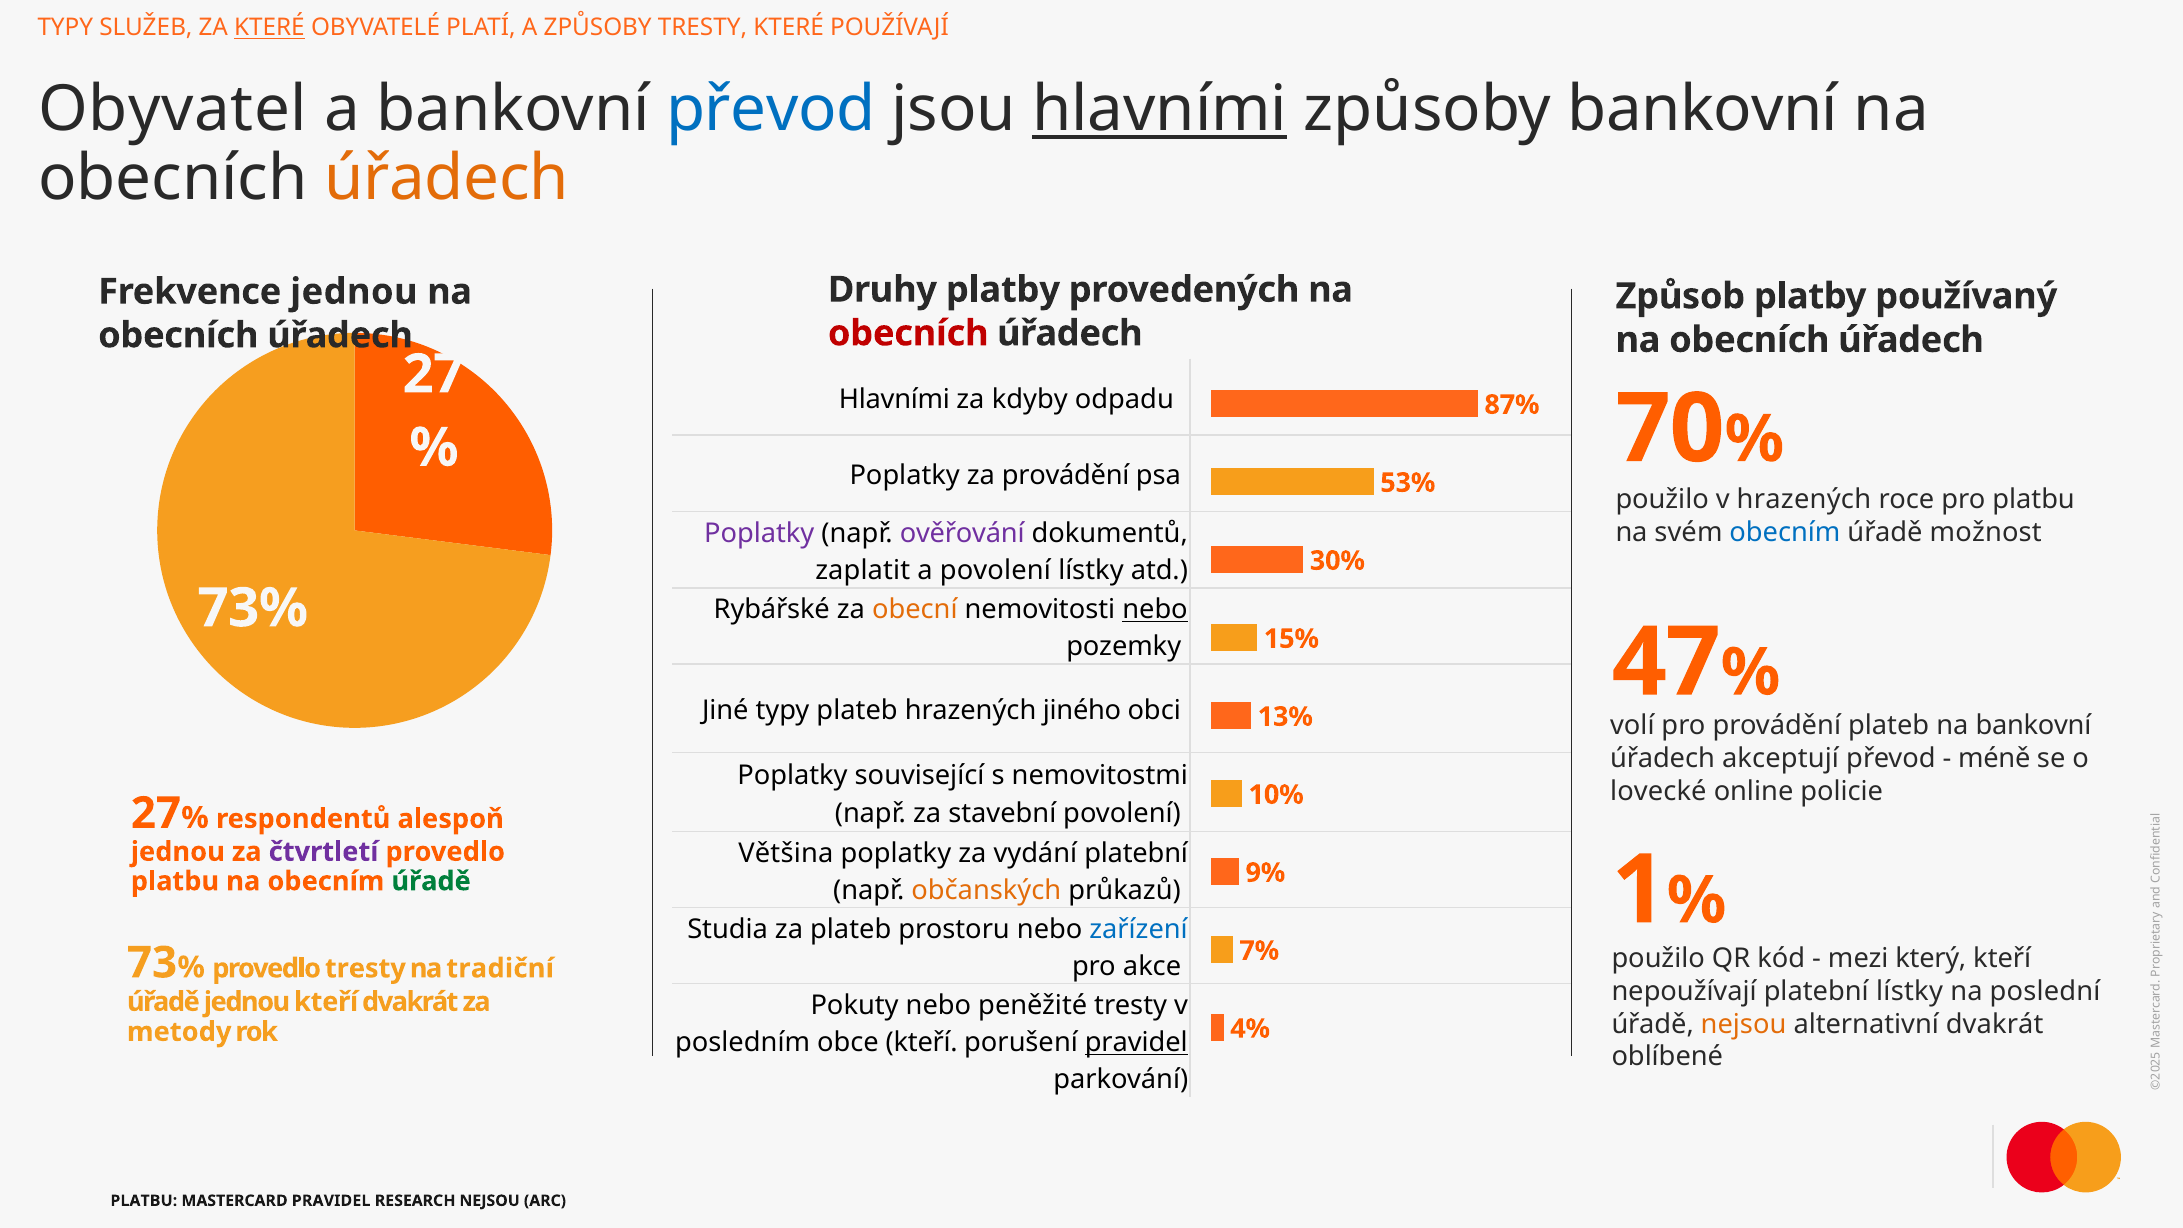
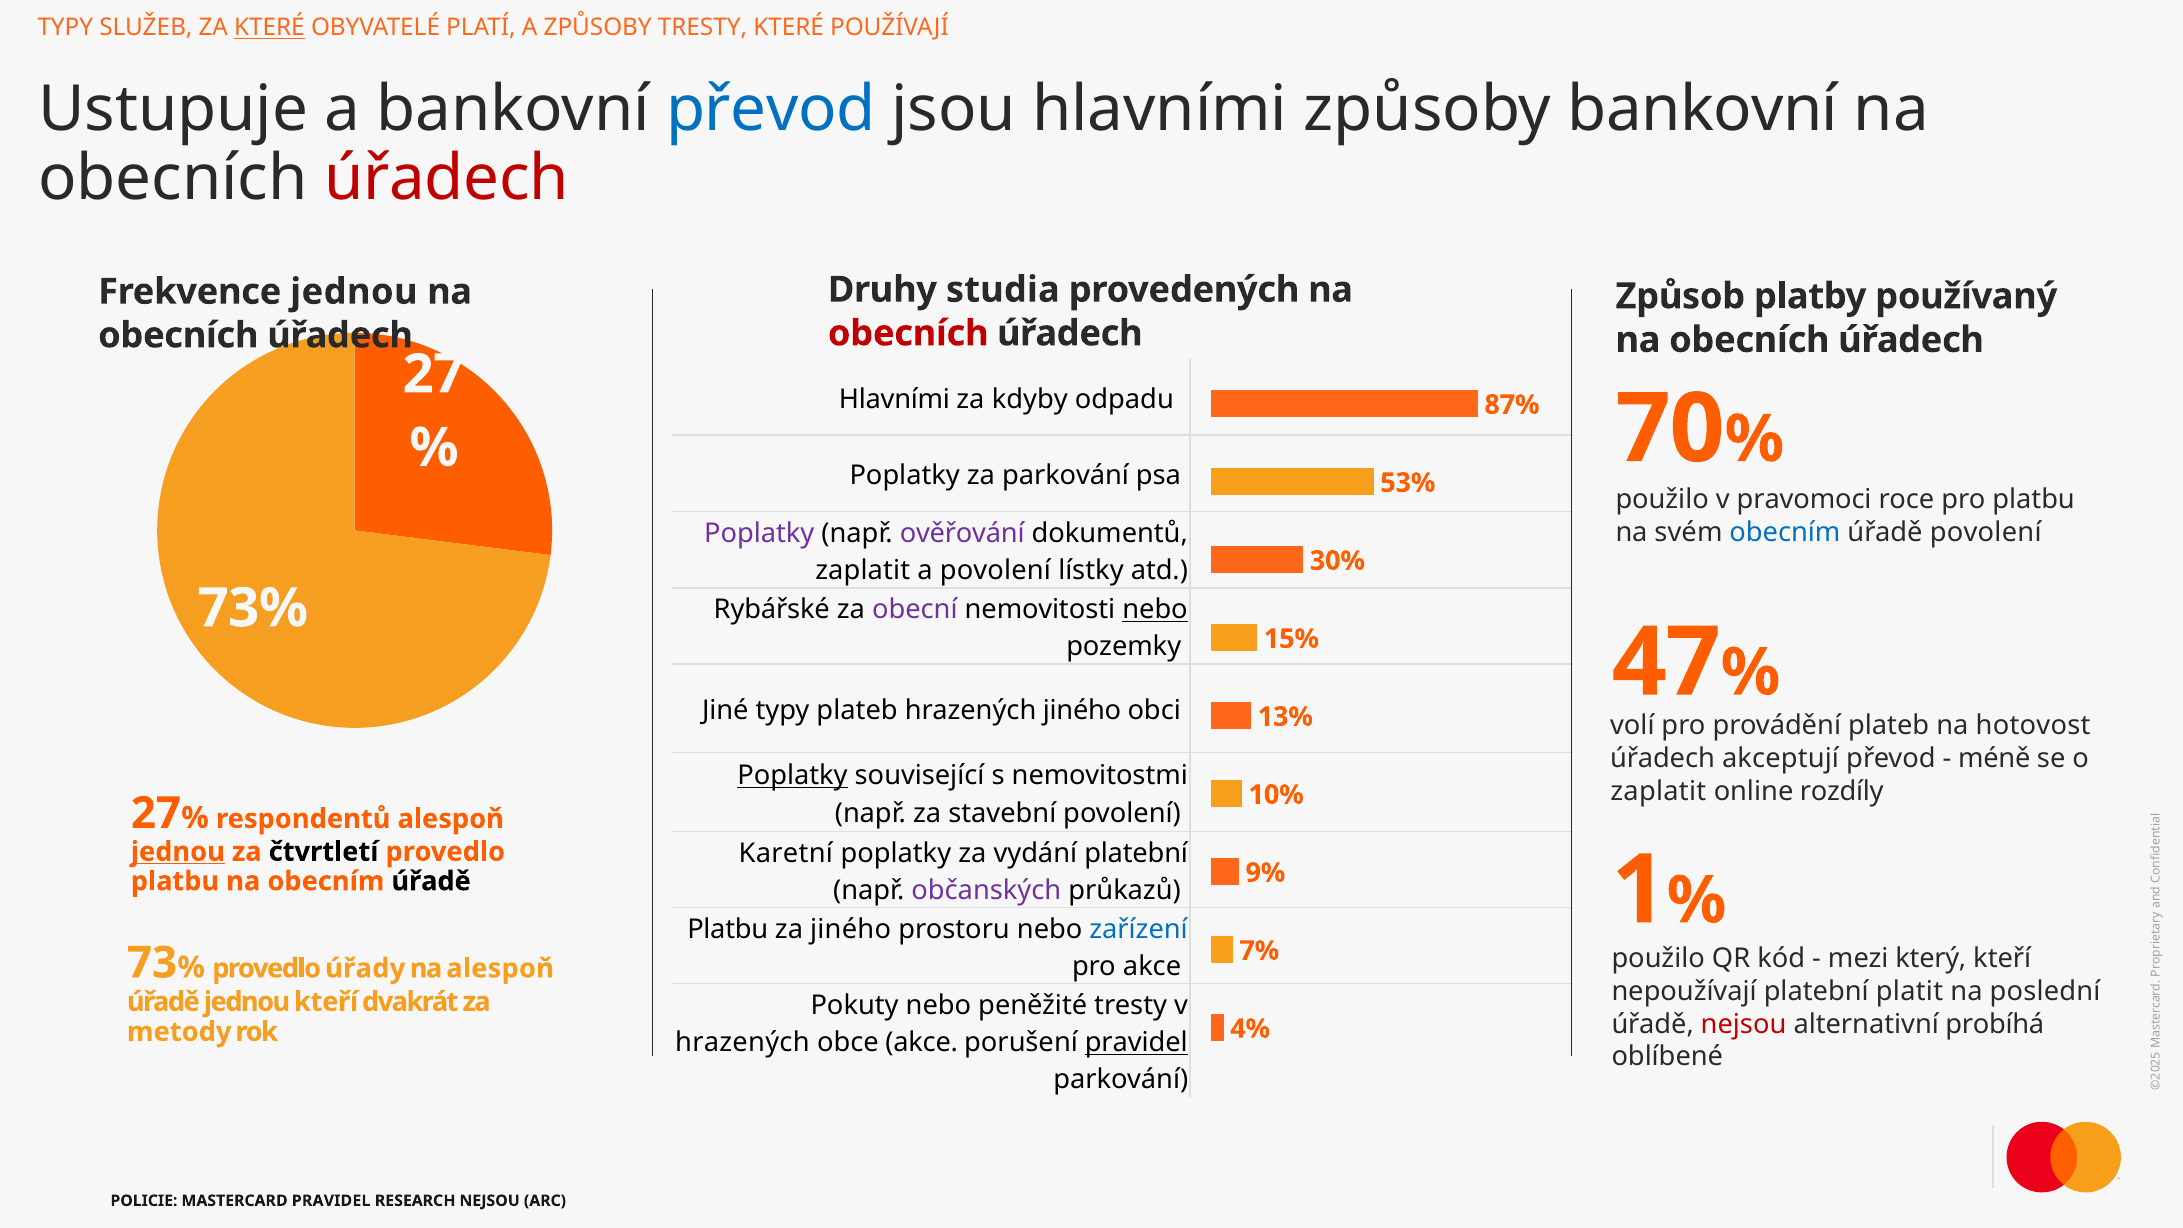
Obyvatel: Obyvatel -> Ustupuje
hlavními at (1160, 110) underline: present -> none
úřadech at (447, 178) colour: orange -> red
Druhy platby: platby -> studia
za provádění: provádění -> parkování
hrazených at (1804, 500): hrazených -> pravomoci
úřadě možnost: možnost -> povolení
obecní colour: orange -> purple
na bankovní: bankovní -> hotovost
Poplatky at (793, 776) underline: none -> present
lovecké at (1658, 791): lovecké -> zaplatit
policie: policie -> rozdíly
Většina: Většina -> Karetní
jednou at (178, 852) underline: none -> present
čtvrtletí colour: purple -> black
úřadě at (431, 881) colour: green -> black
občanských colour: orange -> purple
Studia at (728, 930): Studia -> Platbu
za plateb: plateb -> jiného
provedlo tresty: tresty -> úřady
na tradiční: tradiční -> alespoň
platební lístky: lístky -> platit
nejsou at (1744, 1024) colour: orange -> red
alternativní dvakrát: dvakrát -> probíhá
posledním at (743, 1043): posledním -> hrazených
obce kteří: kteří -> akce
PLATBU at (144, 1201): PLATBU -> POLICIE
